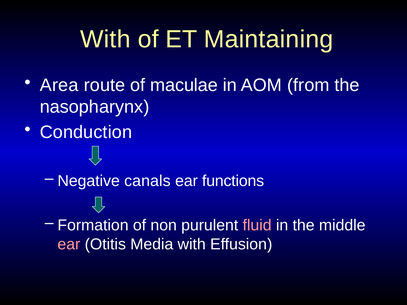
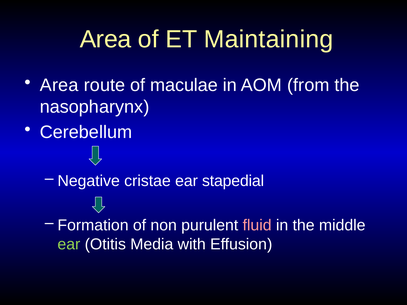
With at (105, 39): With -> Area
Conduction: Conduction -> Cerebellum
canals: canals -> cristae
functions: functions -> stapedial
ear at (69, 244) colour: pink -> light green
